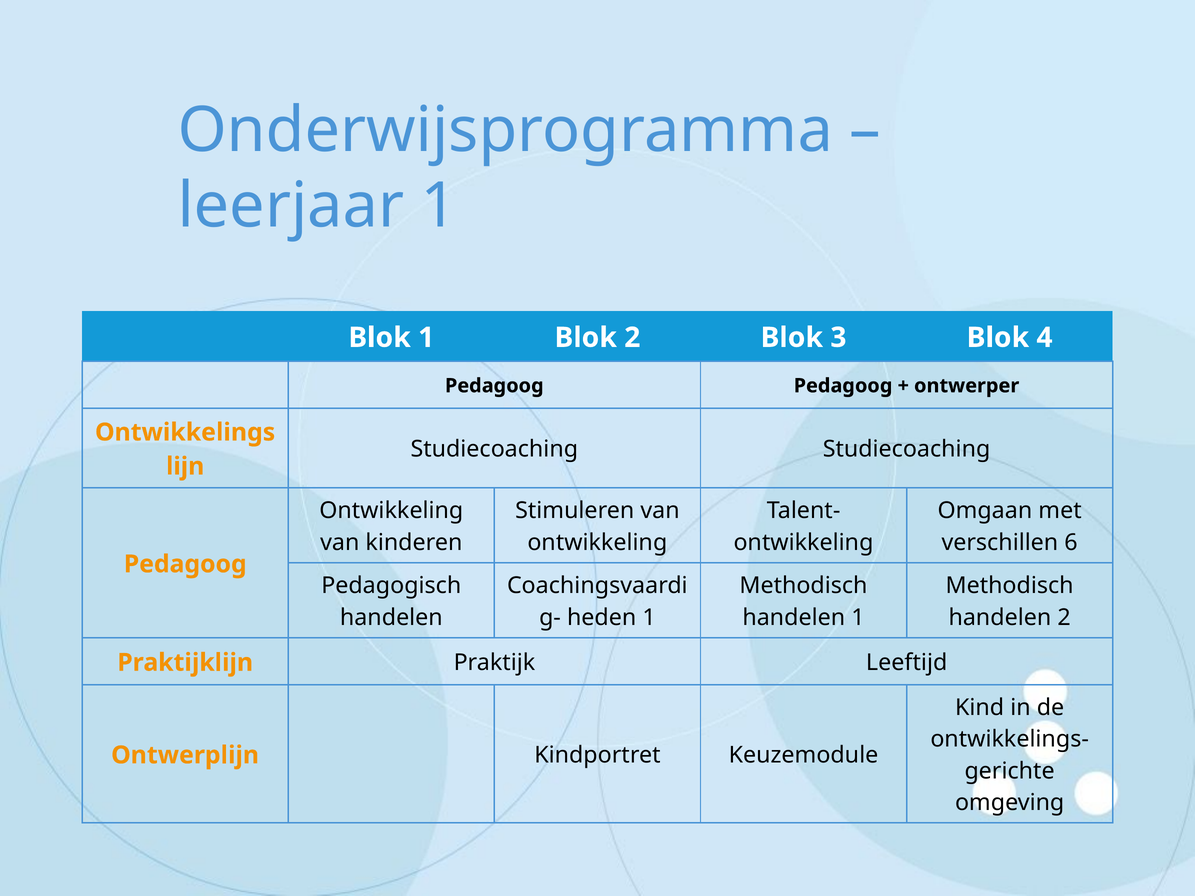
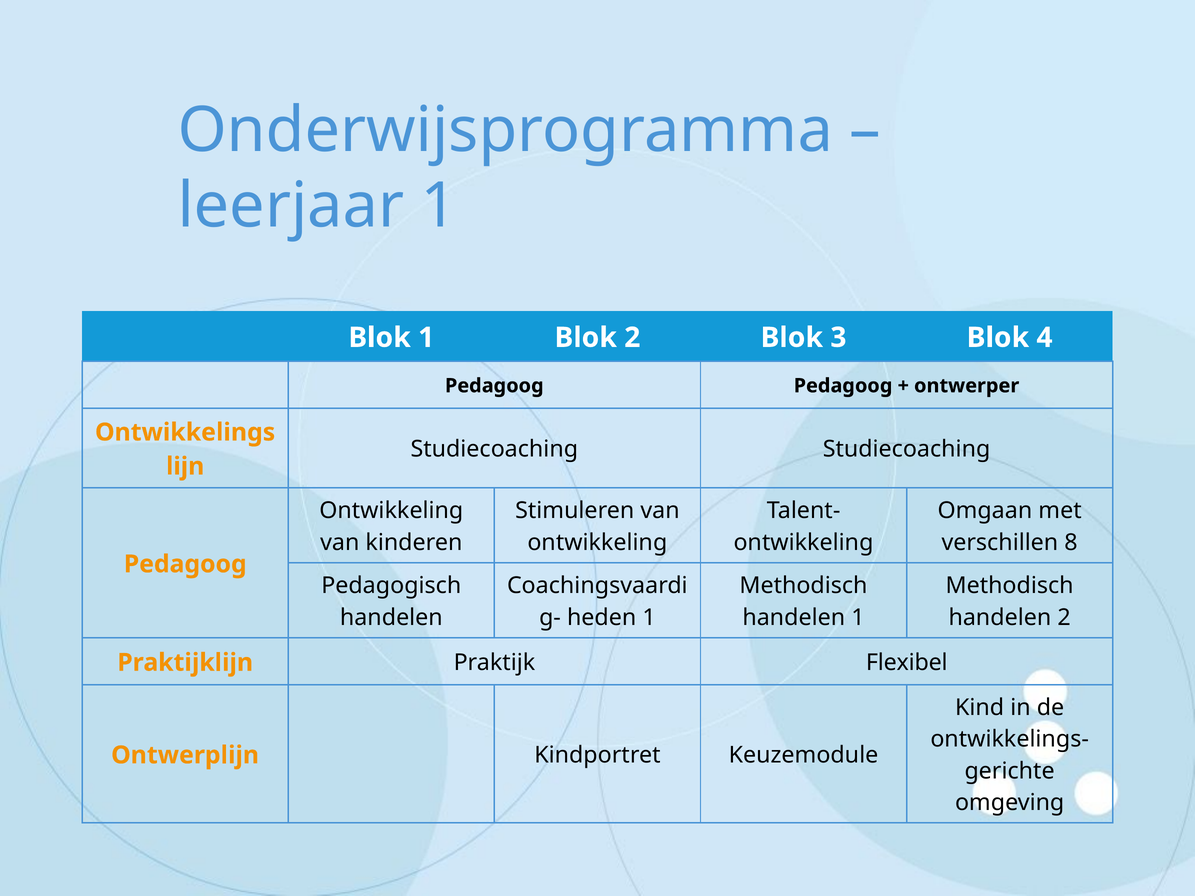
6: 6 -> 8
Leeftijd: Leeftijd -> Flexibel
